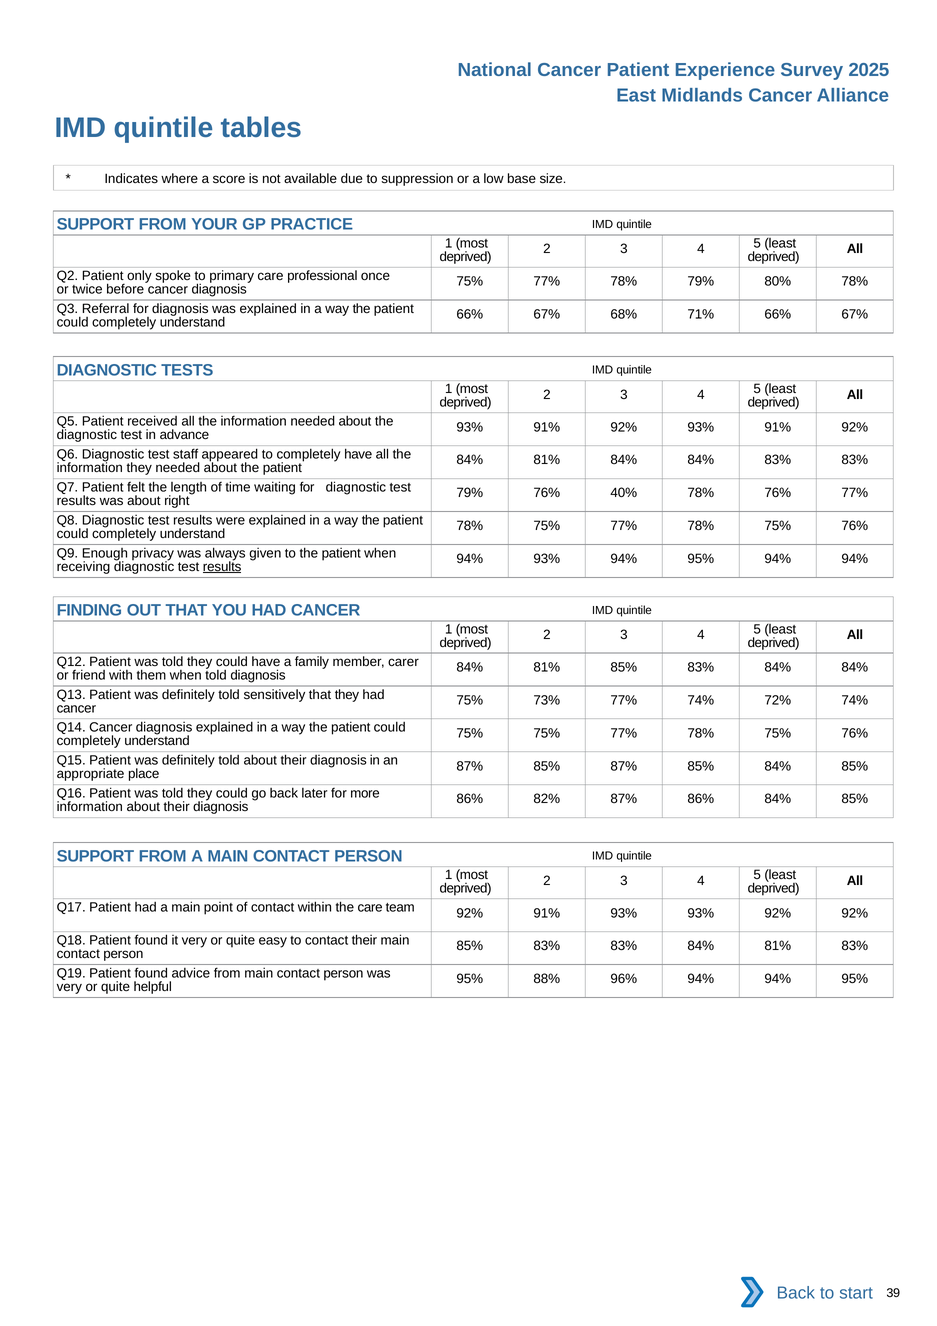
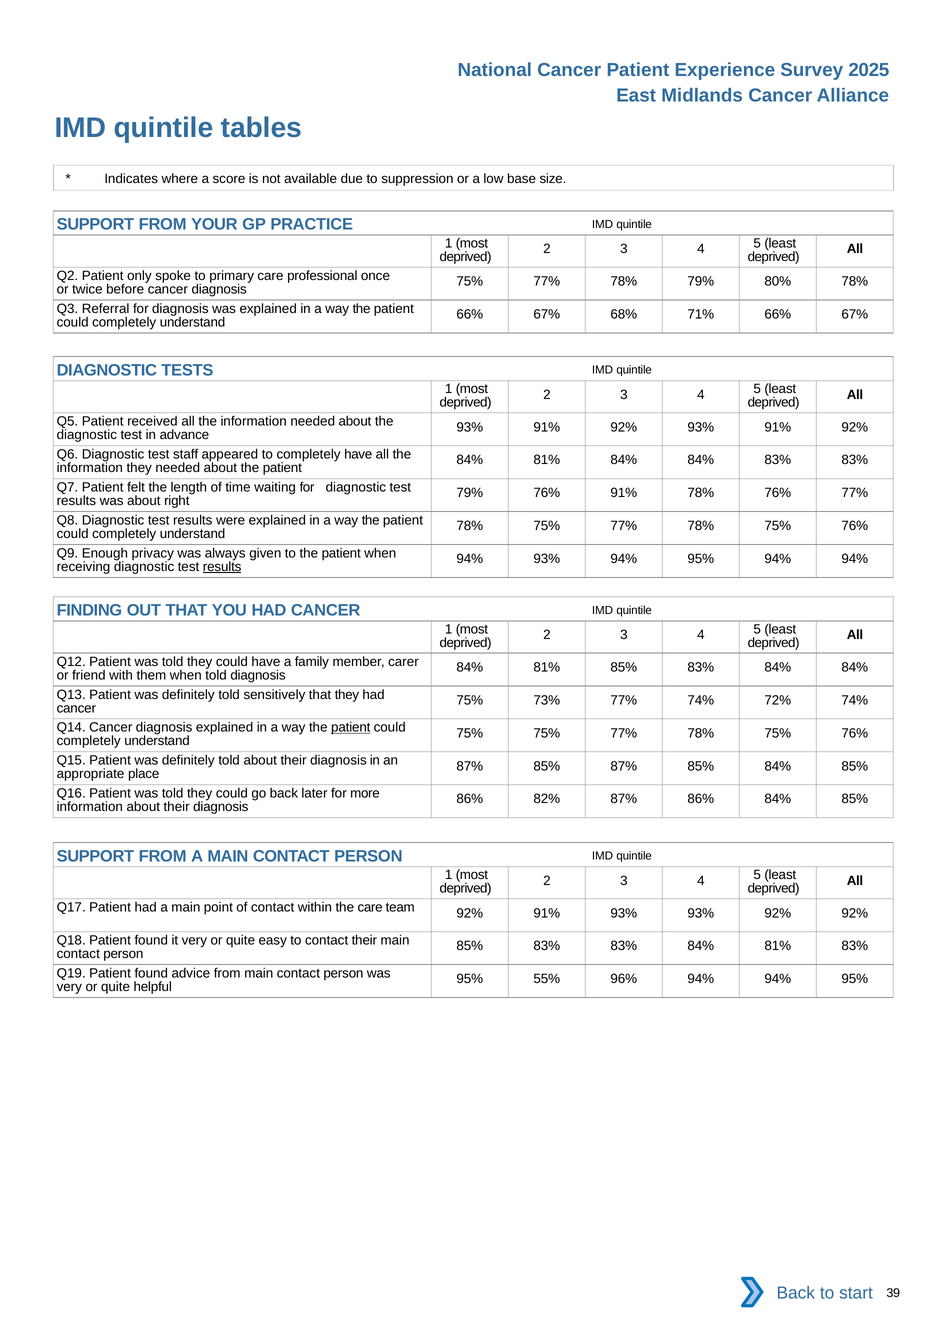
76% 40%: 40% -> 91%
patient at (351, 728) underline: none -> present
88%: 88% -> 55%
